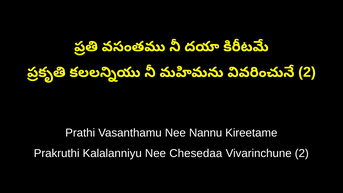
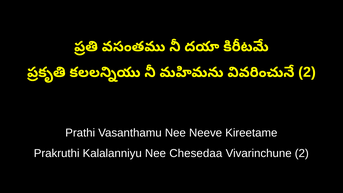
Nannu: Nannu -> Neeve
